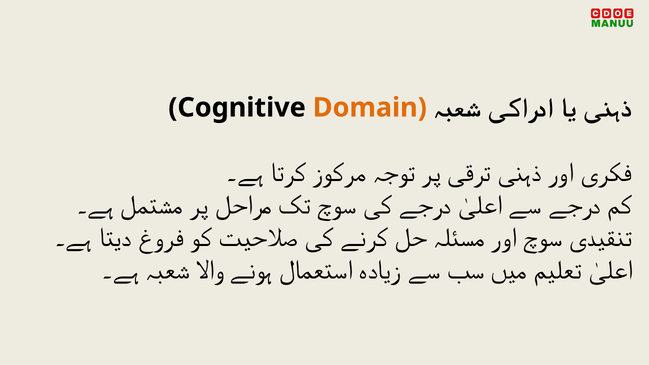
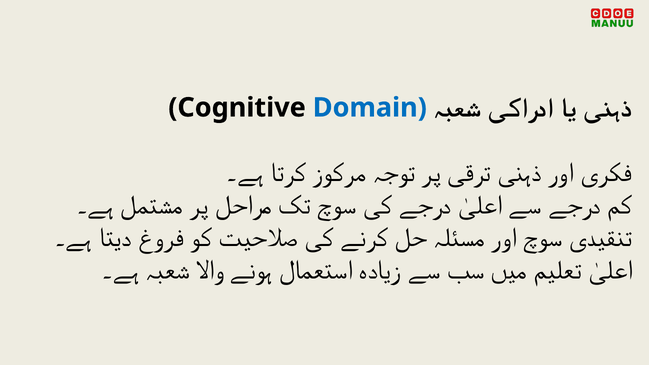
Domain colour: orange -> blue
